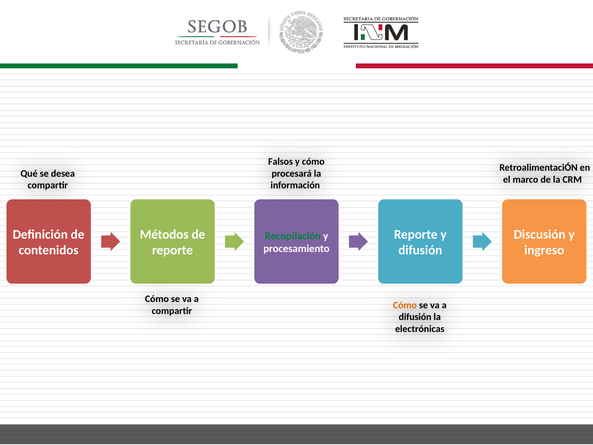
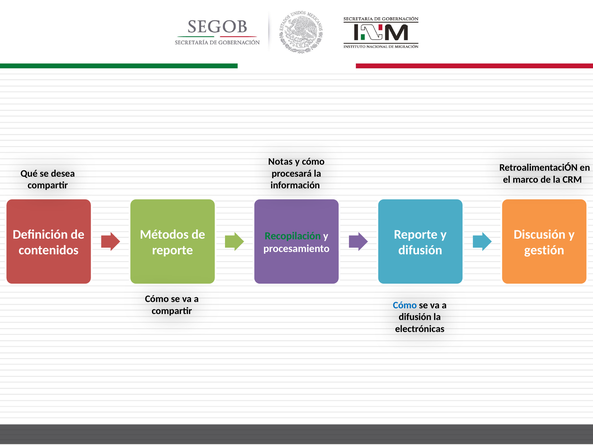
Falsos: Falsos -> Notas
ingreso: ingreso -> gestión
Cómo at (405, 305) colour: orange -> blue
